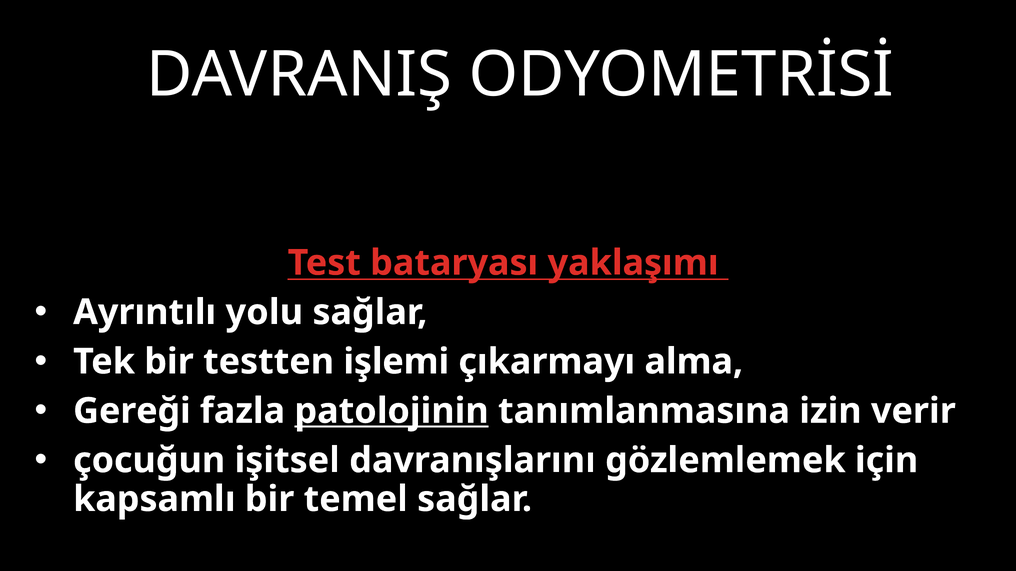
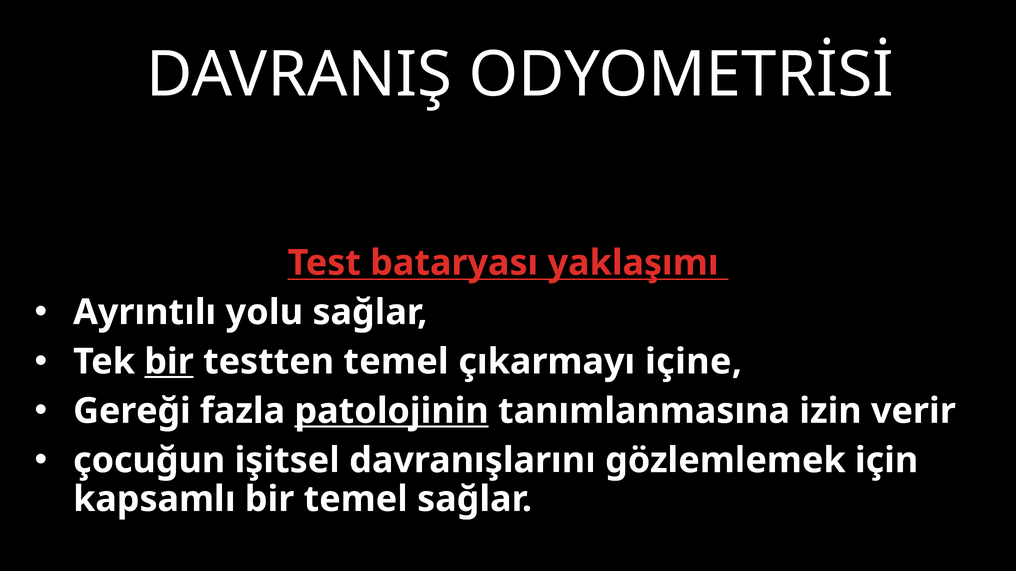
bir at (169, 362) underline: none -> present
testten işlemi: işlemi -> temel
alma: alma -> içine
